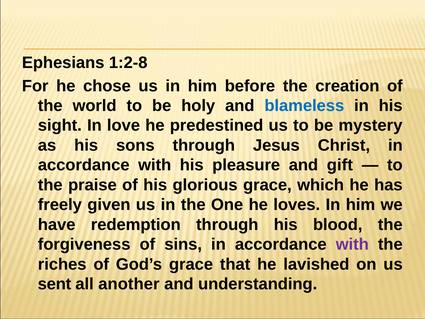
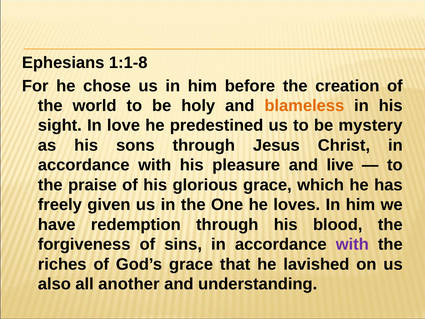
1:2-8: 1:2-8 -> 1:1-8
blameless colour: blue -> orange
gift: gift -> live
sent: sent -> also
